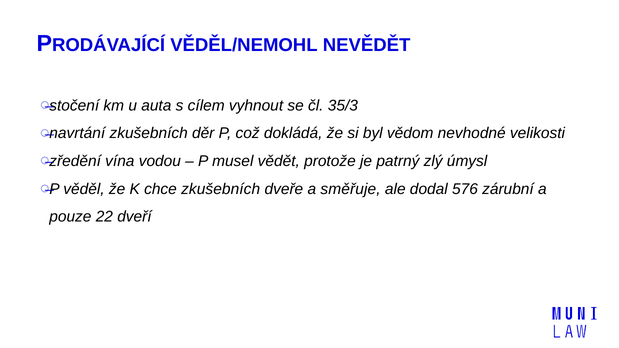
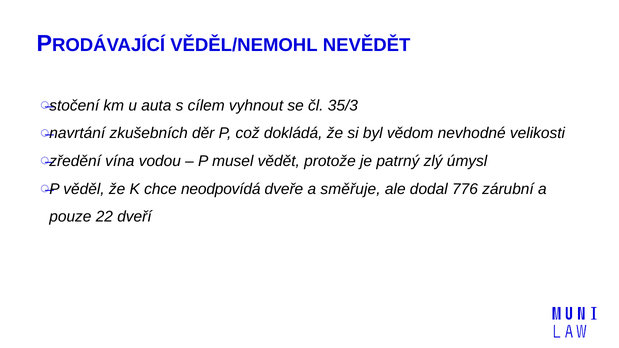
chce zkušebních: zkušebních -> neodpovídá
576: 576 -> 776
